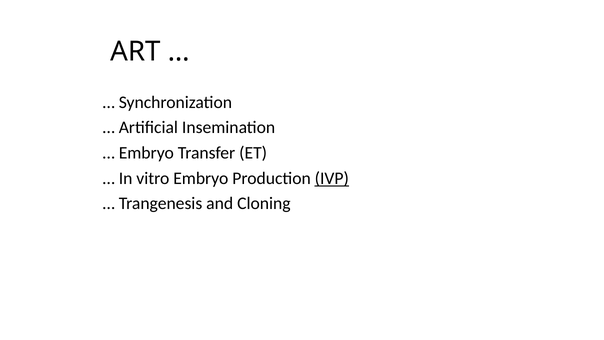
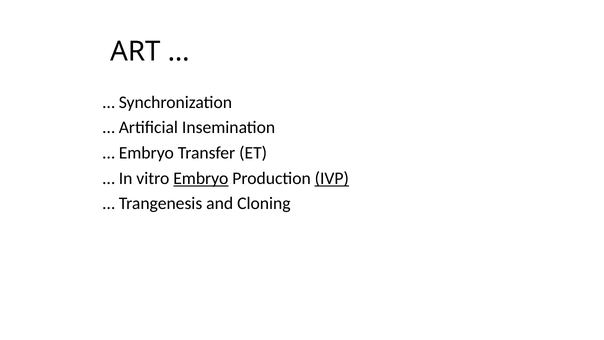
Embryo at (201, 178) underline: none -> present
